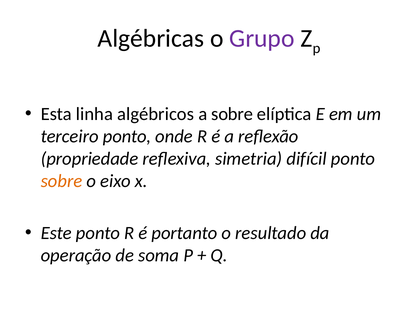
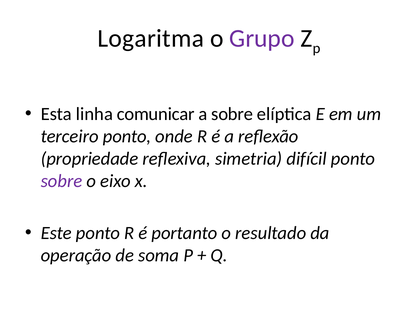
Algébricas: Algébricas -> Logaritma
algébricos: algébricos -> comunicar
sobre at (62, 181) colour: orange -> purple
